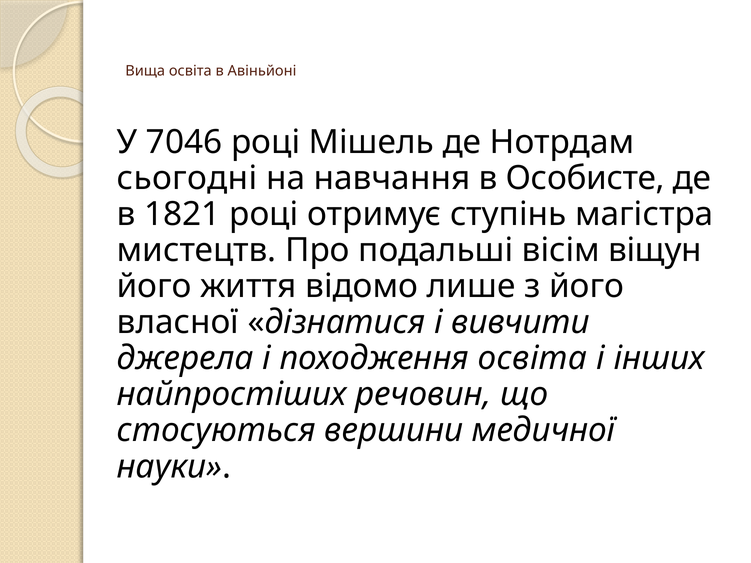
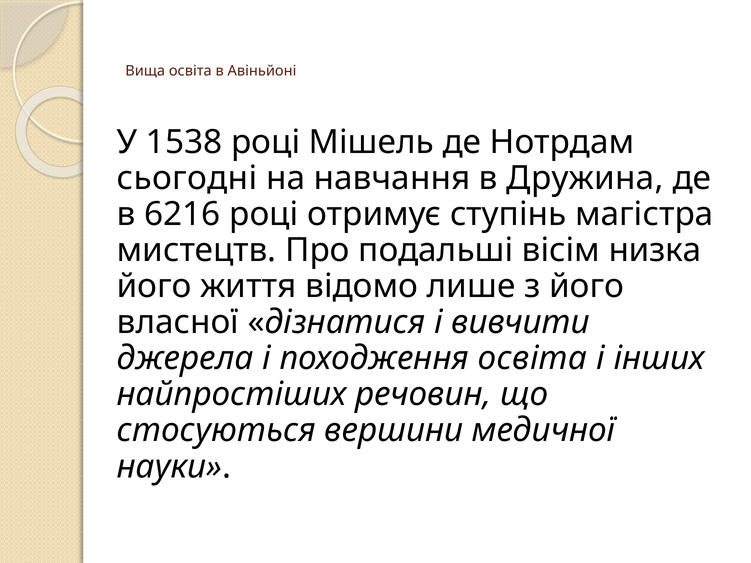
7046: 7046 -> 1538
Особисте: Особисте -> Дружина
1821: 1821 -> 6216
віщун: віщун -> низка
